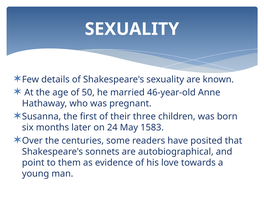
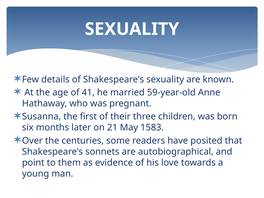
50: 50 -> 41
46-year-old: 46-year-old -> 59-year-old
24: 24 -> 21
